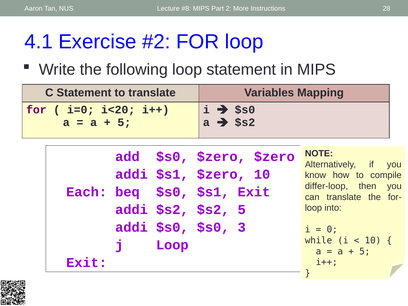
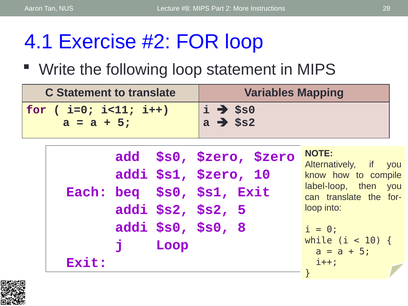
i<20: i<20 -> i<11
differ-loop: differ-loop -> label-loop
3: 3 -> 8
